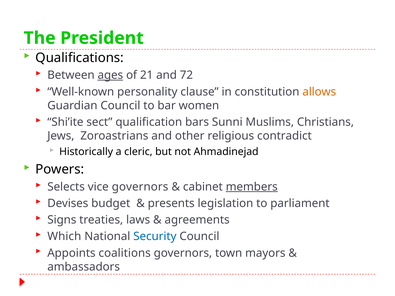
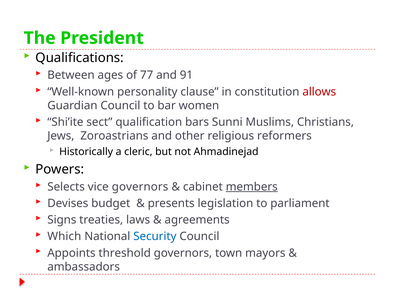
ages underline: present -> none
21: 21 -> 77
72: 72 -> 91
allows colour: orange -> red
contradict: contradict -> reformers
coalitions: coalitions -> threshold
